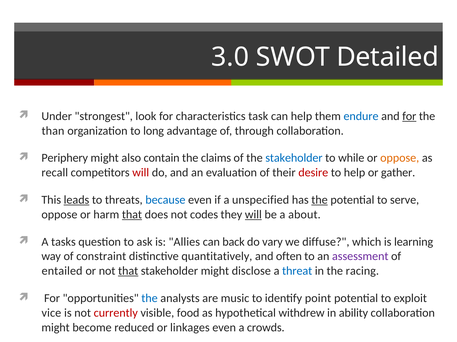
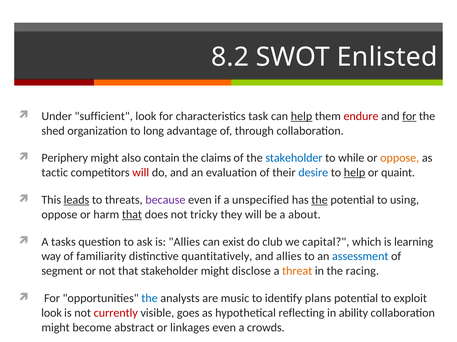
3.0: 3.0 -> 8.2
Detailed: Detailed -> Enlisted
strongest: strongest -> sufficient
help at (301, 116) underline: none -> present
endure colour: blue -> red
than: than -> shed
recall: recall -> tactic
desire colour: red -> blue
help at (355, 173) underline: none -> present
gather: gather -> quaint
because colour: blue -> purple
serve: serve -> using
codes: codes -> tricky
will at (253, 215) underline: present -> none
back: back -> exist
vary: vary -> club
diffuse: diffuse -> capital
constraint: constraint -> familiarity
and often: often -> allies
assessment colour: purple -> blue
entailed: entailed -> segment
that at (128, 271) underline: present -> none
threat colour: blue -> orange
point: point -> plans
vice at (51, 313): vice -> look
food: food -> goes
withdrew: withdrew -> reflecting
reduced: reduced -> abstract
